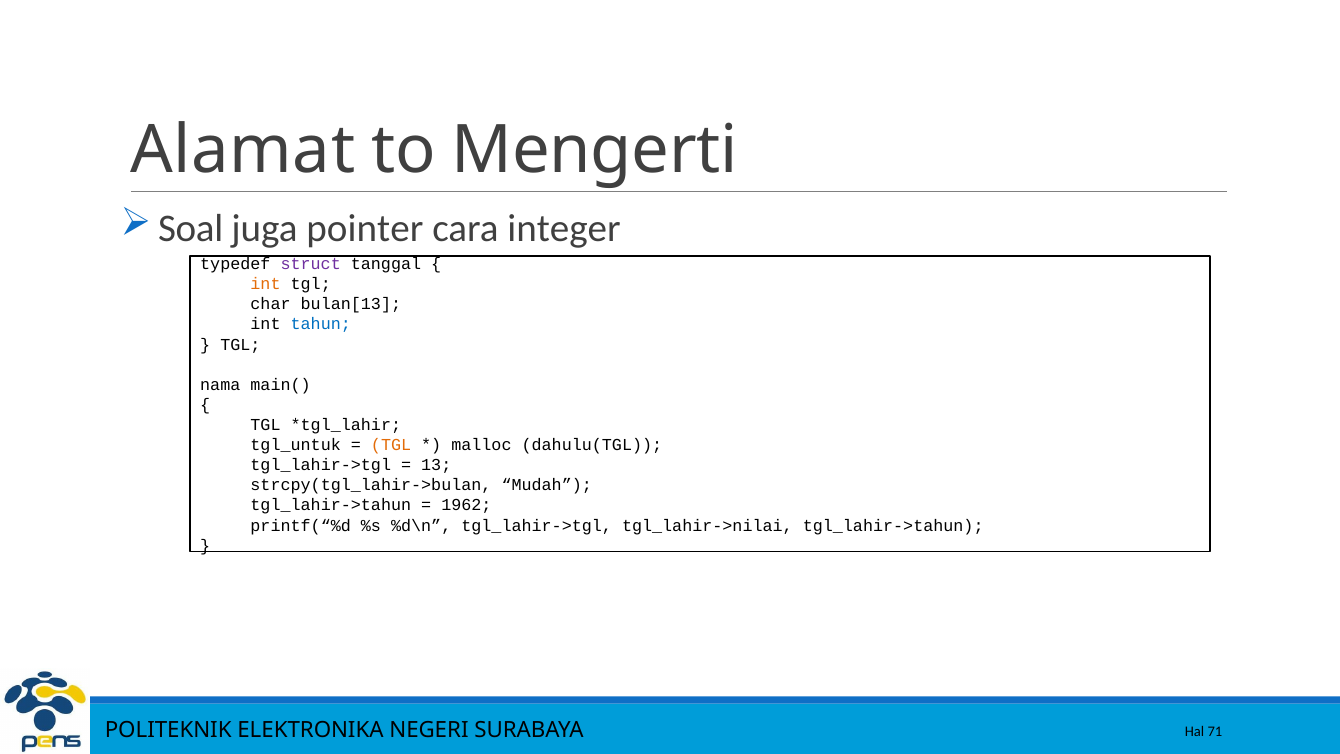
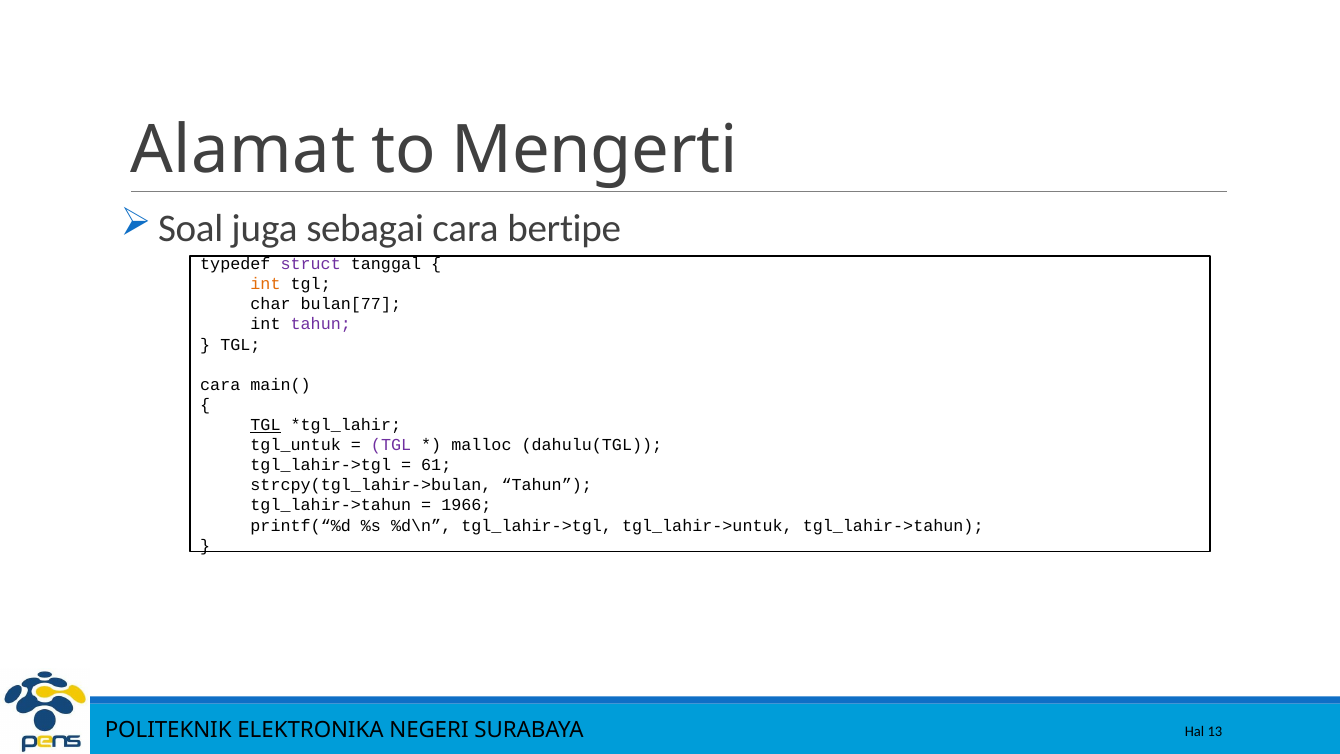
pointer: pointer -> sebagai
integer: integer -> bertipe
bulan[13: bulan[13 -> bulan[77
tahun at (321, 324) colour: blue -> purple
nama at (220, 385): nama -> cara
TGL at (266, 425) underline: none -> present
TGL at (391, 445) colour: orange -> purple
13: 13 -> 61
strcpy(tgl_lahir->bulan Mudah: Mudah -> Tahun
1962: 1962 -> 1966
tgl_lahir->nilai: tgl_lahir->nilai -> tgl_lahir->untuk
71: 71 -> 13
